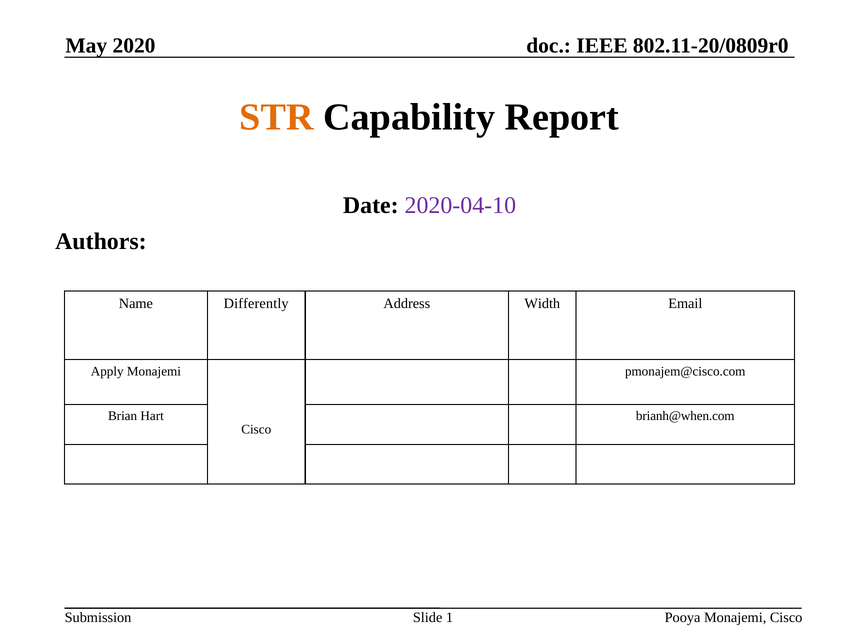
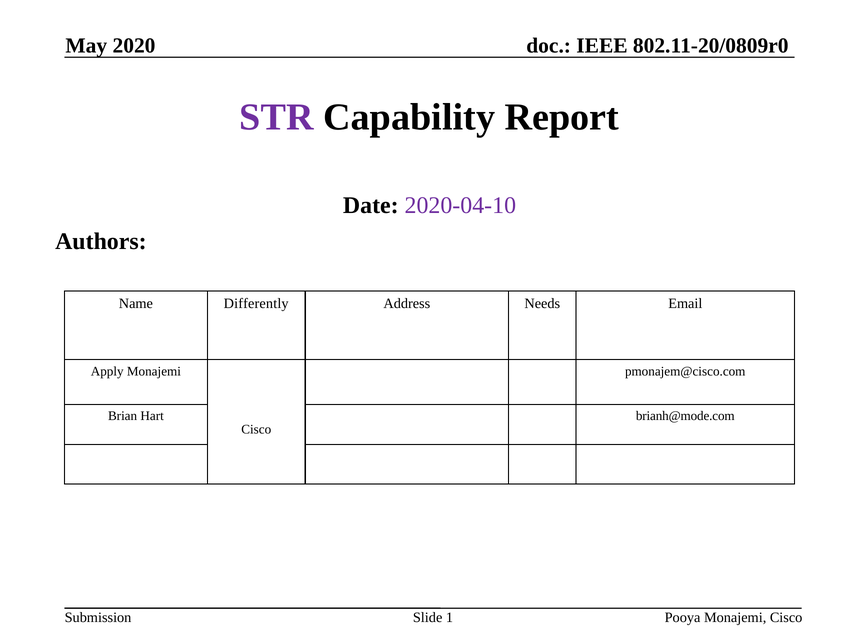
STR colour: orange -> purple
Width: Width -> Needs
brianh@when.com: brianh@when.com -> brianh@mode.com
